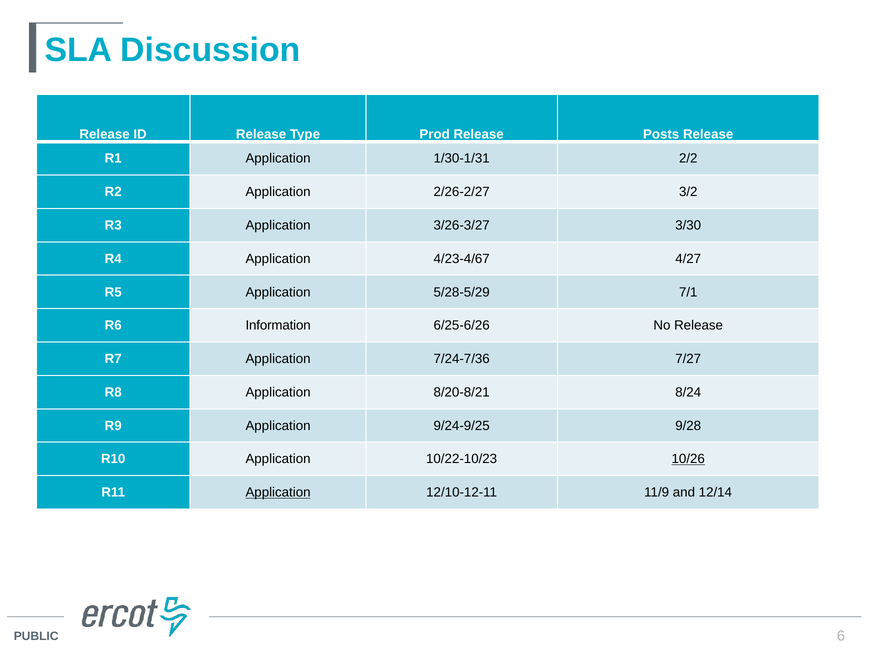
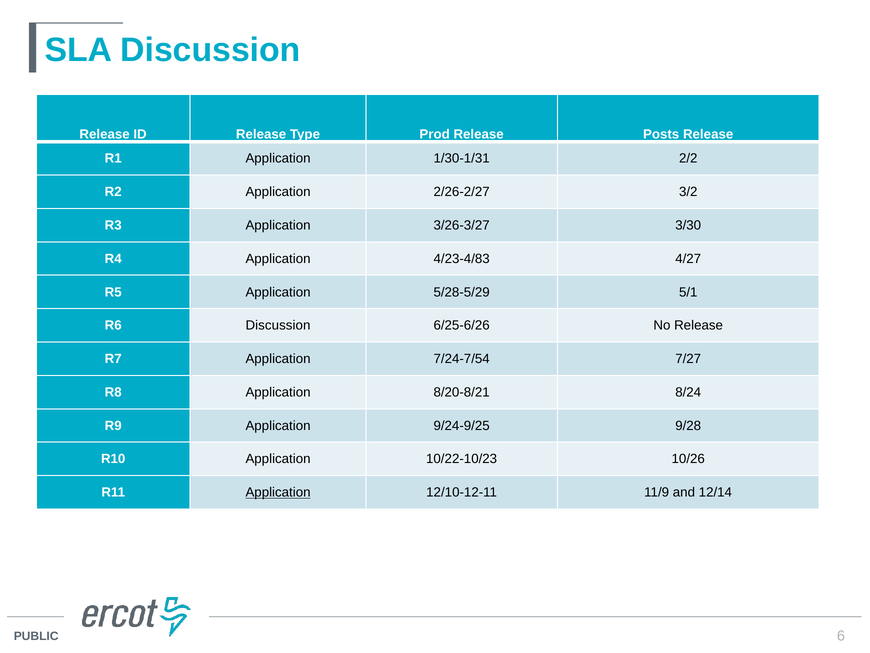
4/23-4/67: 4/23-4/67 -> 4/23-4/83
7/1: 7/1 -> 5/1
R6 Information: Information -> Discussion
7/24-7/36: 7/24-7/36 -> 7/24-7/54
10/26 underline: present -> none
